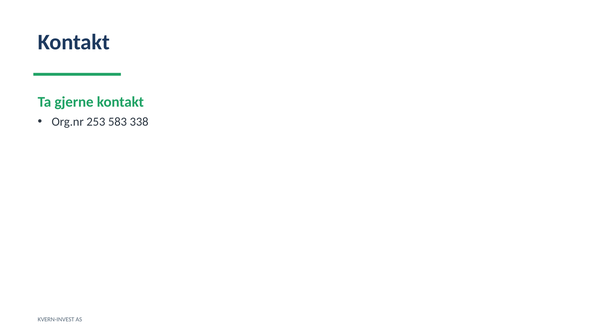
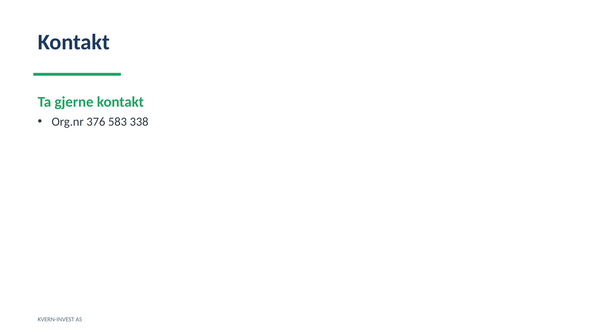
253: 253 -> 376
